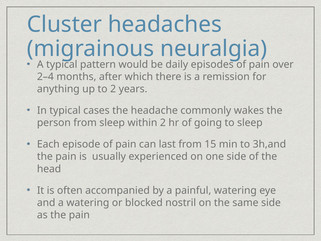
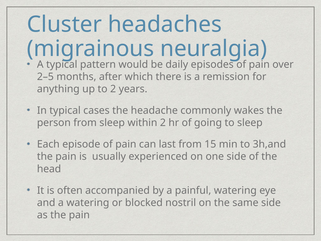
2–4: 2–4 -> 2–5
